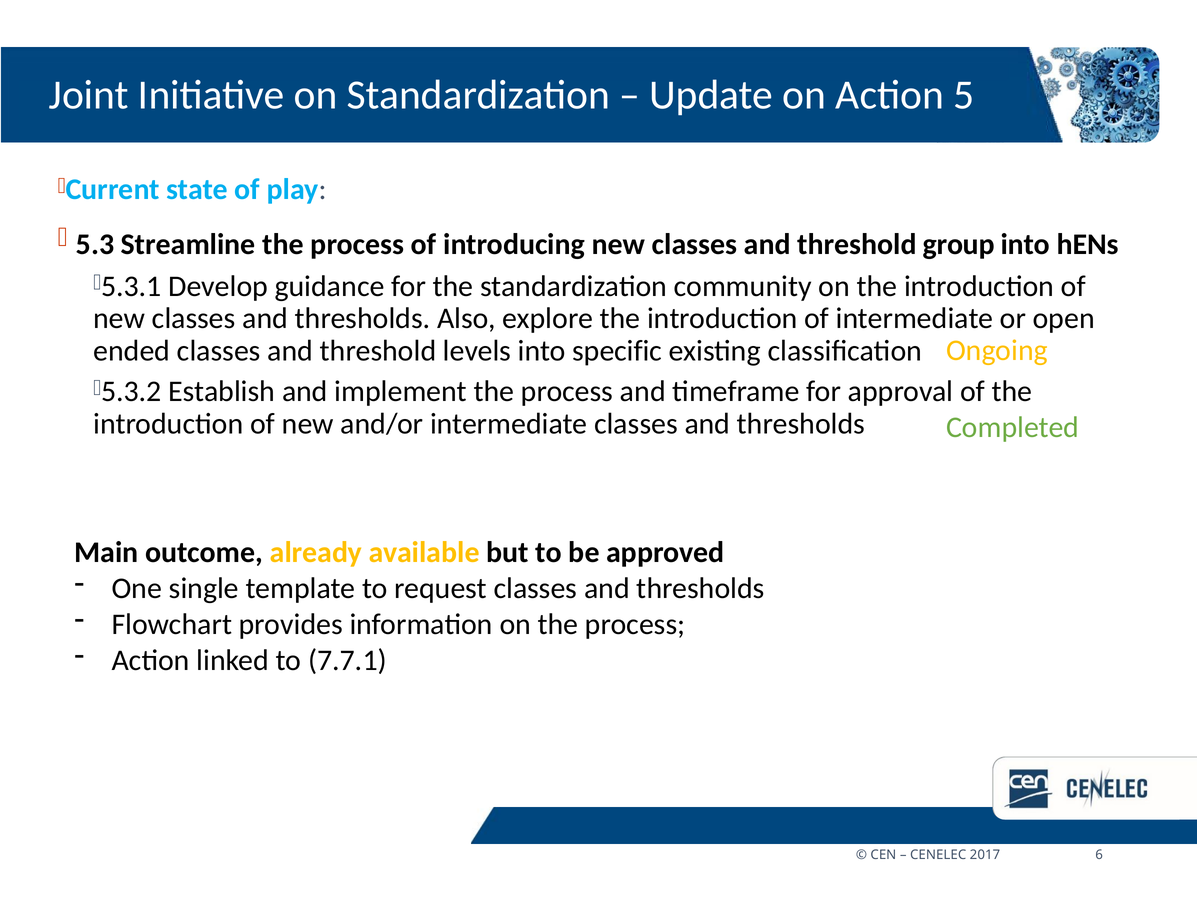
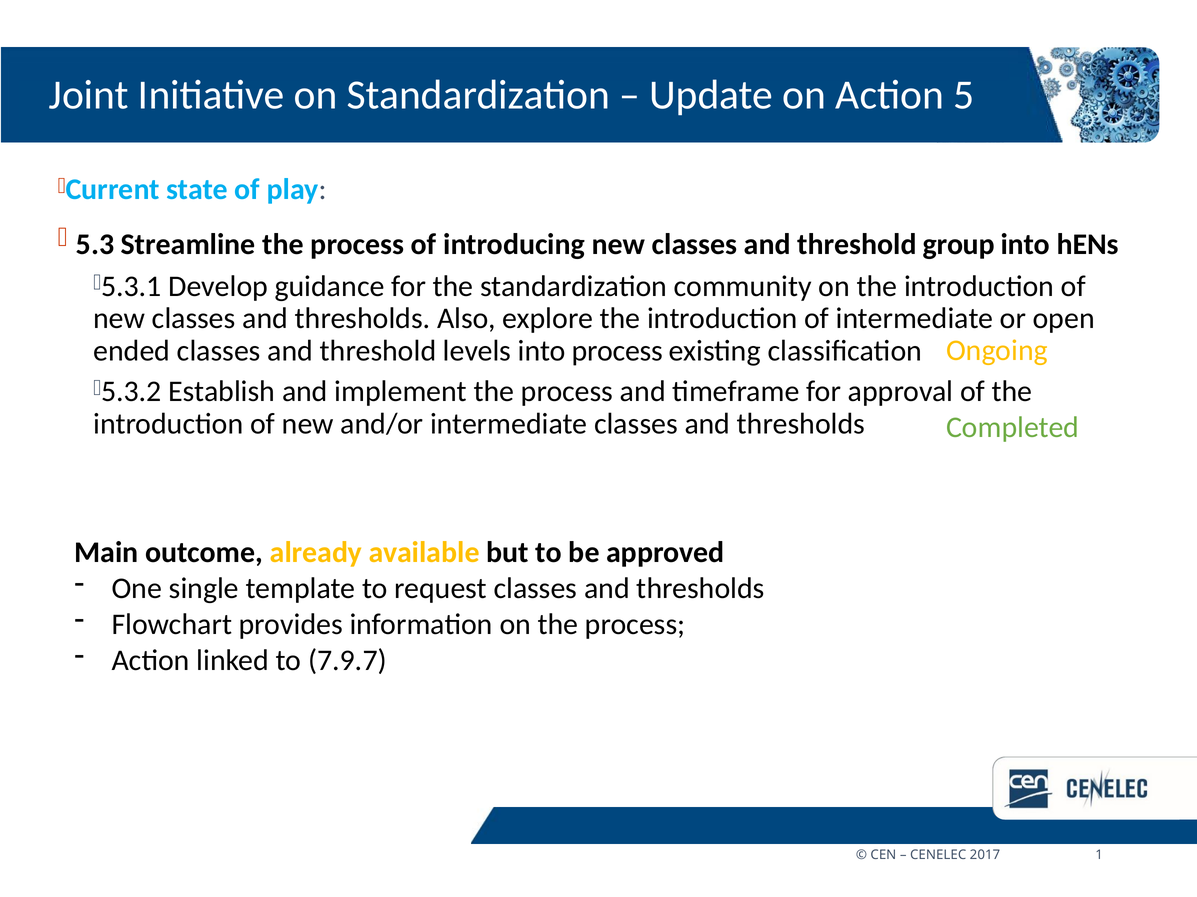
into specific: specific -> process
7.7.1: 7.7.1 -> 7.9.7
6: 6 -> 1
